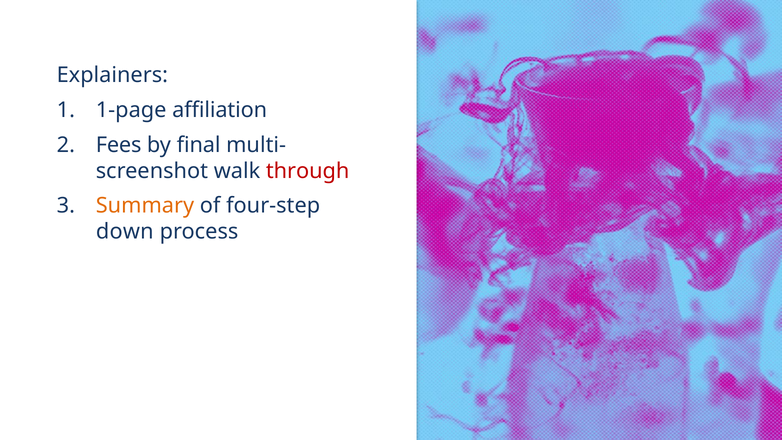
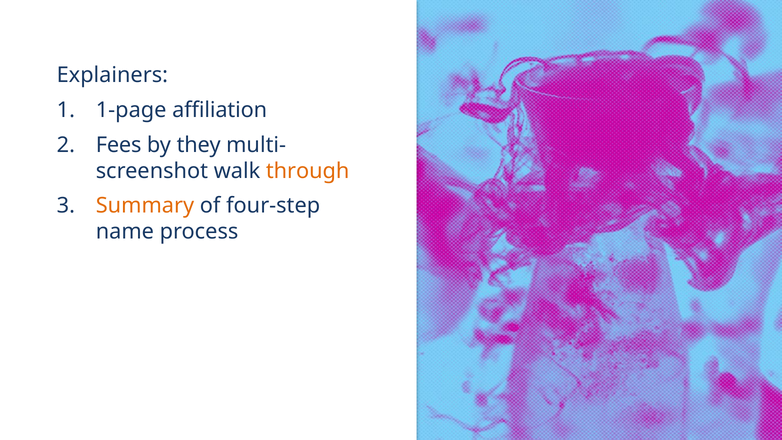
final: final -> they
through colour: red -> orange
down: down -> name
